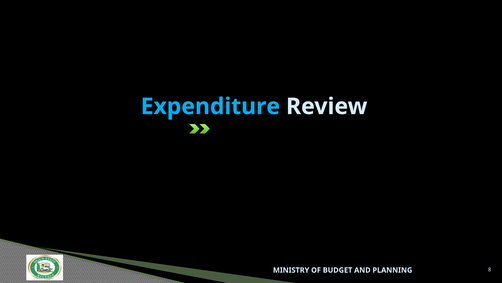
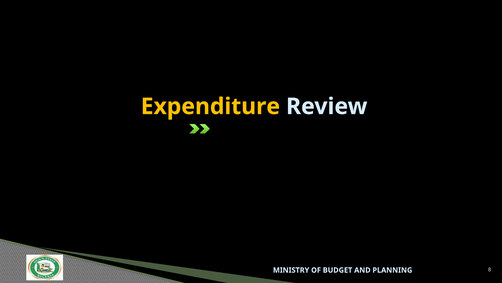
Expenditure colour: light blue -> yellow
